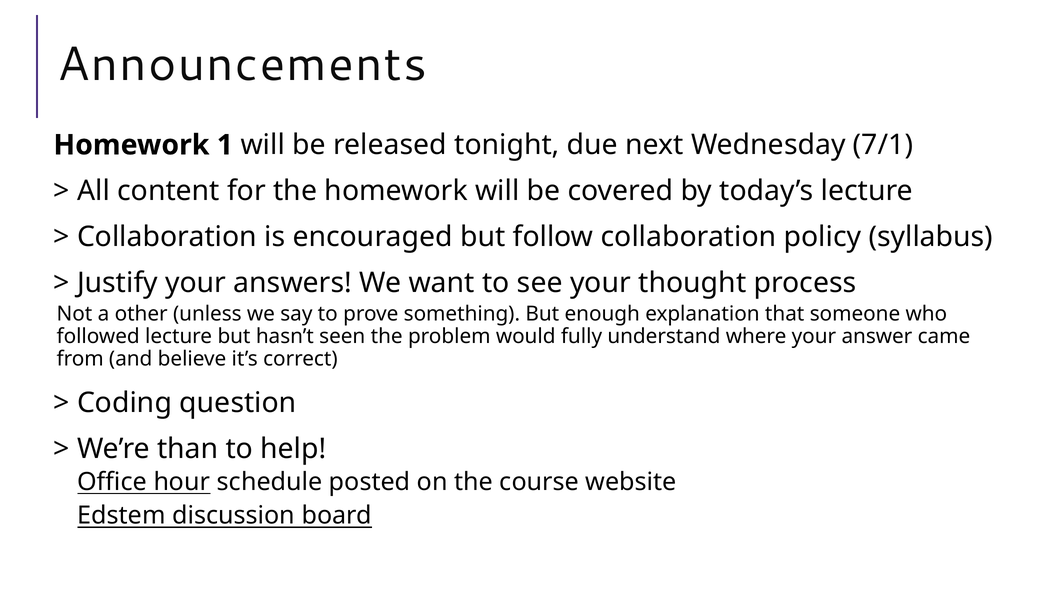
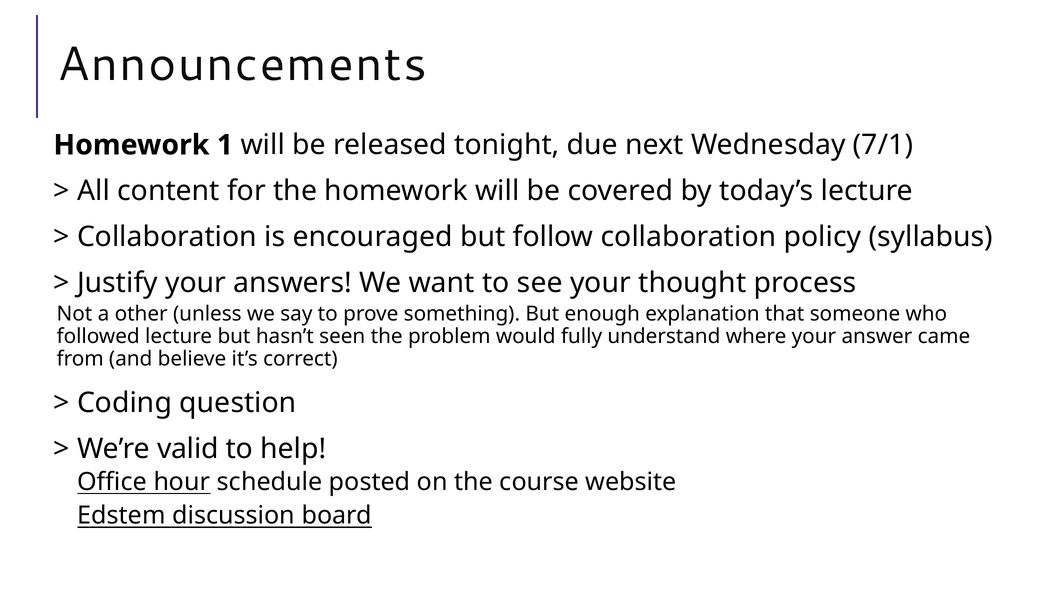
than: than -> valid
